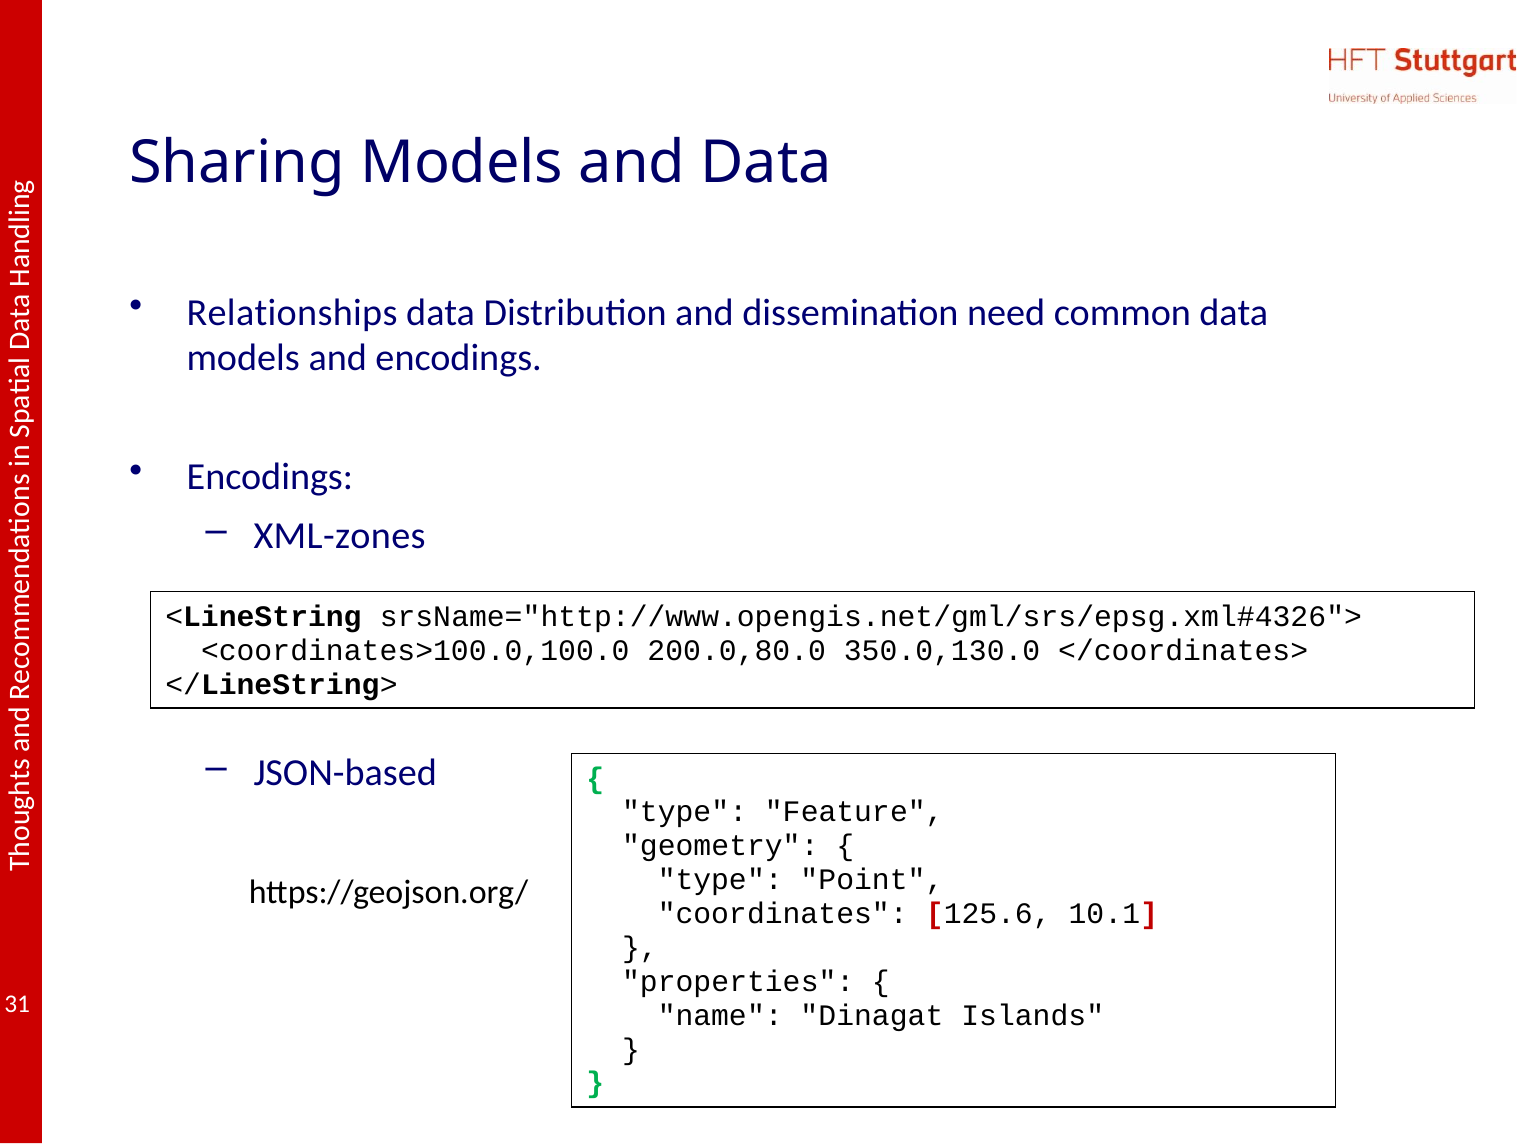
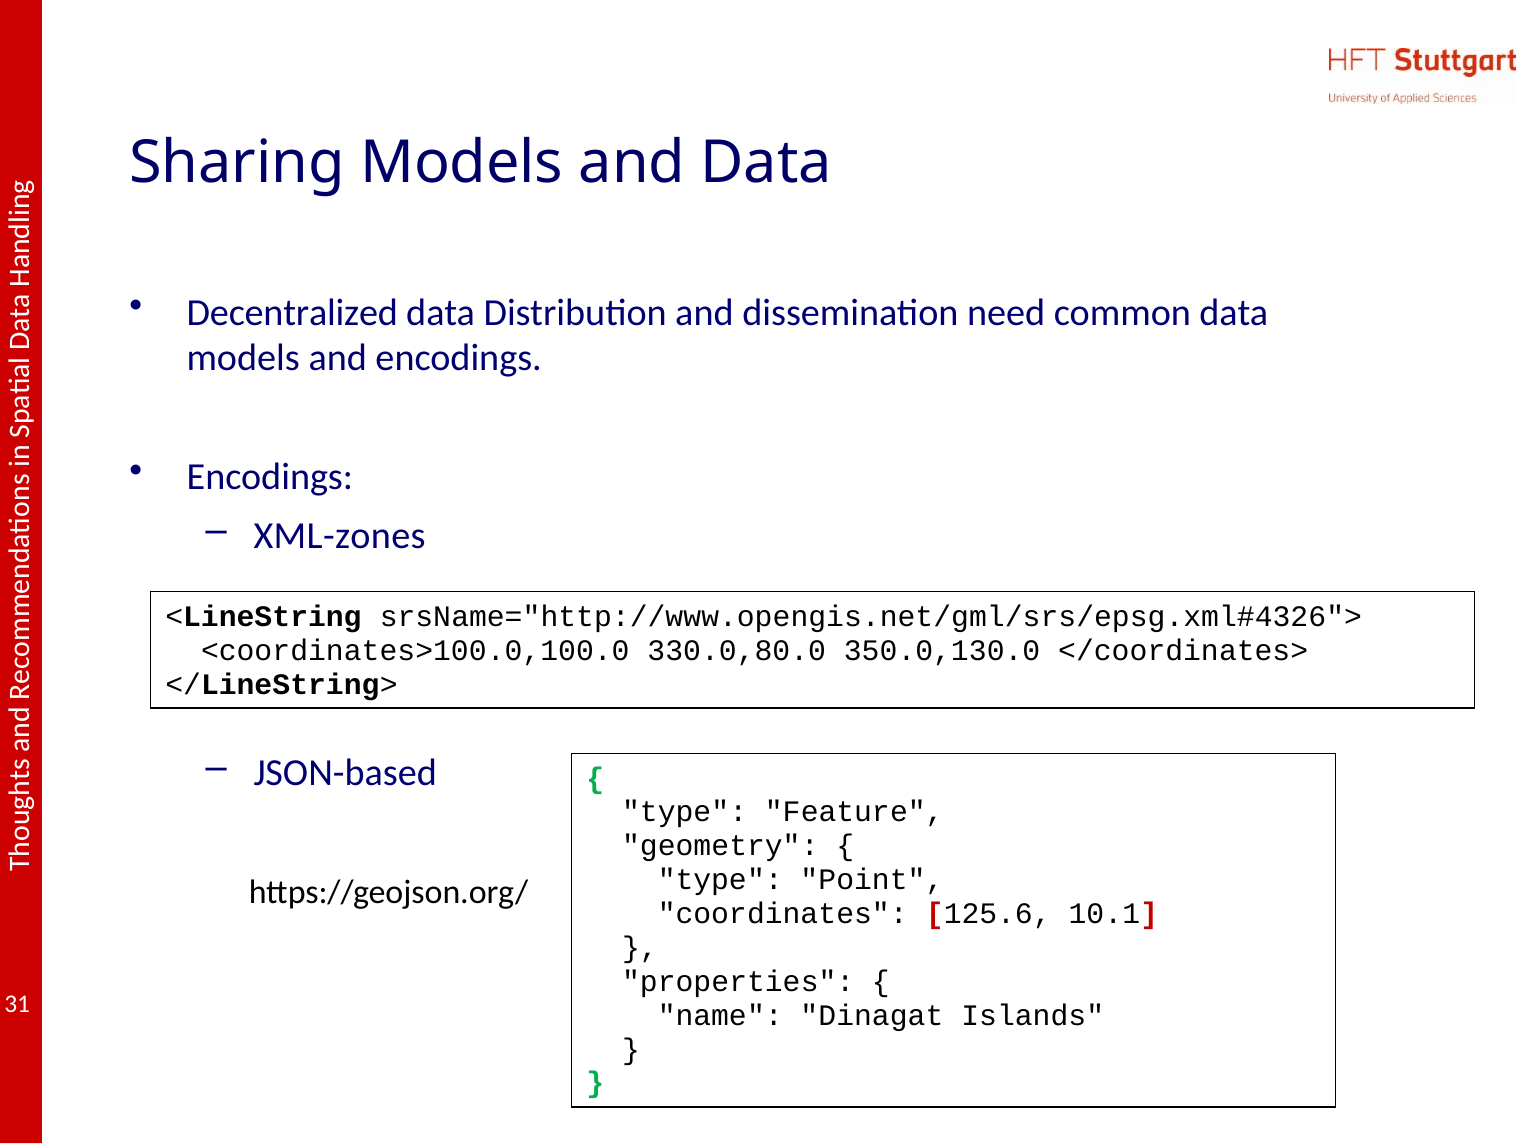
Relationships: Relationships -> Decentralized
200.0,80.0: 200.0,80.0 -> 330.0,80.0
